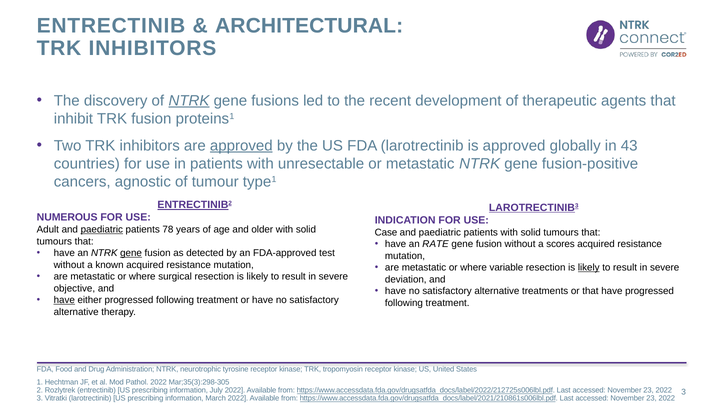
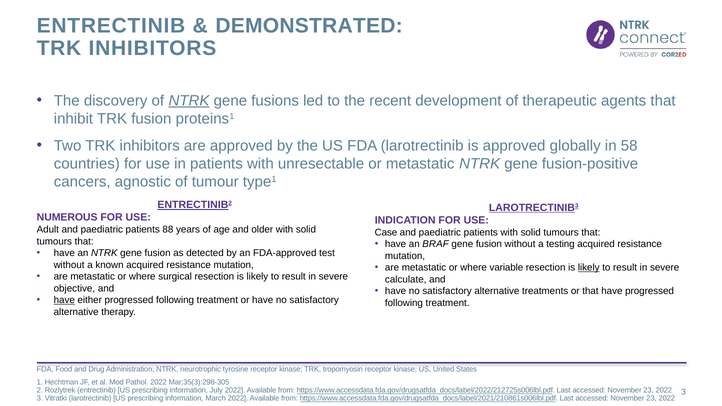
ARCHITECTURAL: ARCHITECTURAL -> DEMONSTRATED
approved at (241, 146) underline: present -> none
43: 43 -> 58
paediatric at (102, 230) underline: present -> none
78: 78 -> 88
RATE: RATE -> BRAF
scores: scores -> testing
gene at (131, 253) underline: present -> none
deviation: deviation -> calculate
